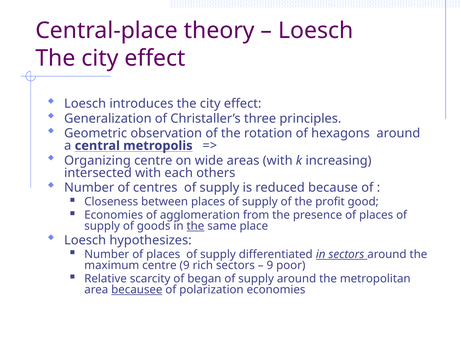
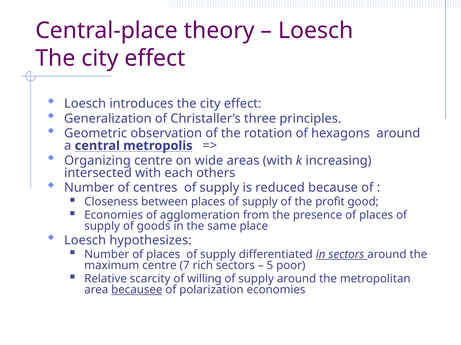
the at (195, 227) underline: present -> none
centre 9: 9 -> 7
9 at (270, 266): 9 -> 5
began: began -> willing
